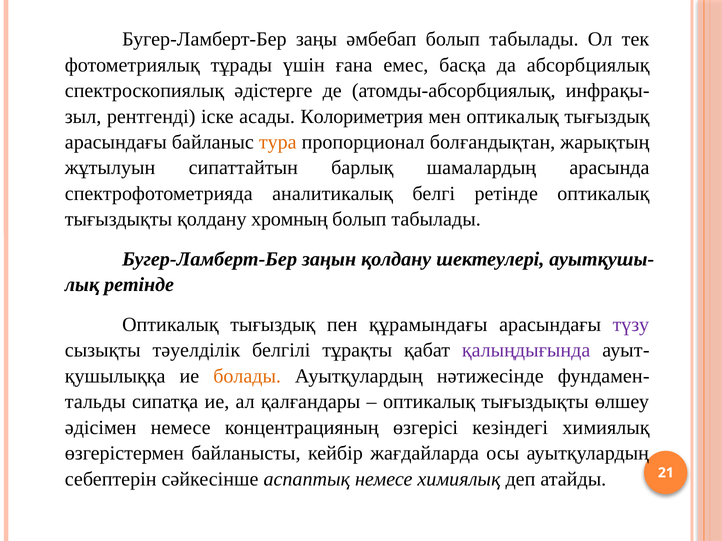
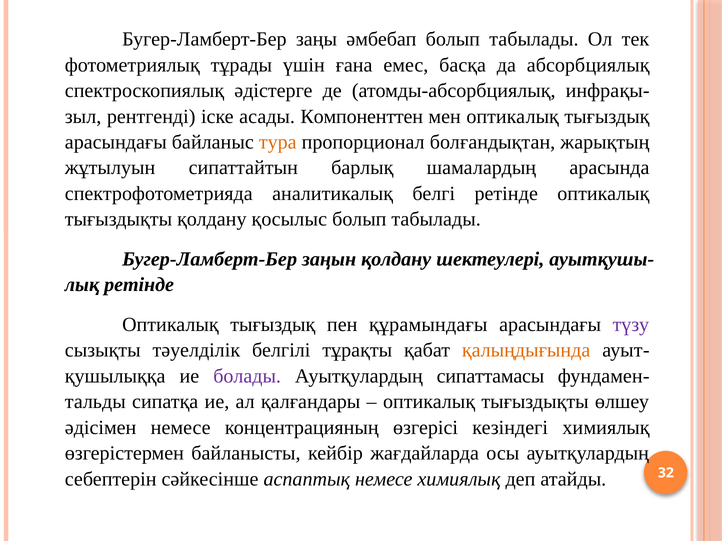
Колориметрия: Колориметрия -> Компоненттен
хромның: хромның -> қосылыс
қалыңдығында colour: purple -> orange
болады colour: orange -> purple
нәтижесінде: нәтижесінде -> сипаттамасы
21: 21 -> 32
